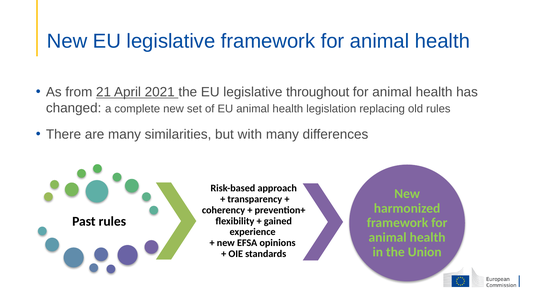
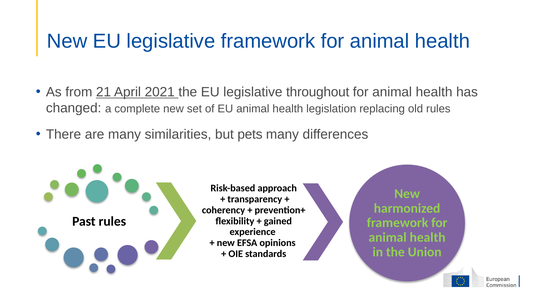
with: with -> pets
